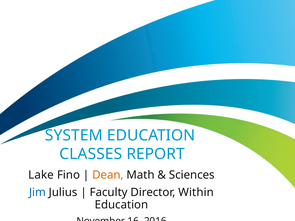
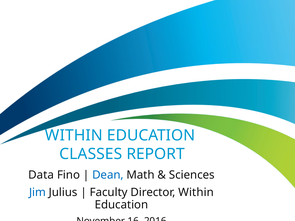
SYSTEM at (74, 135): SYSTEM -> WITHIN
Lake: Lake -> Data
Dean colour: orange -> blue
